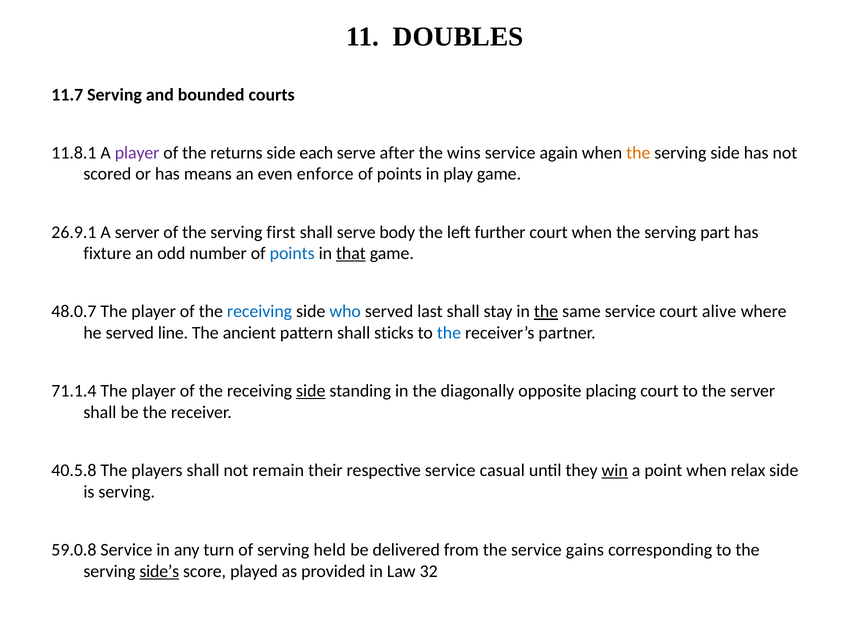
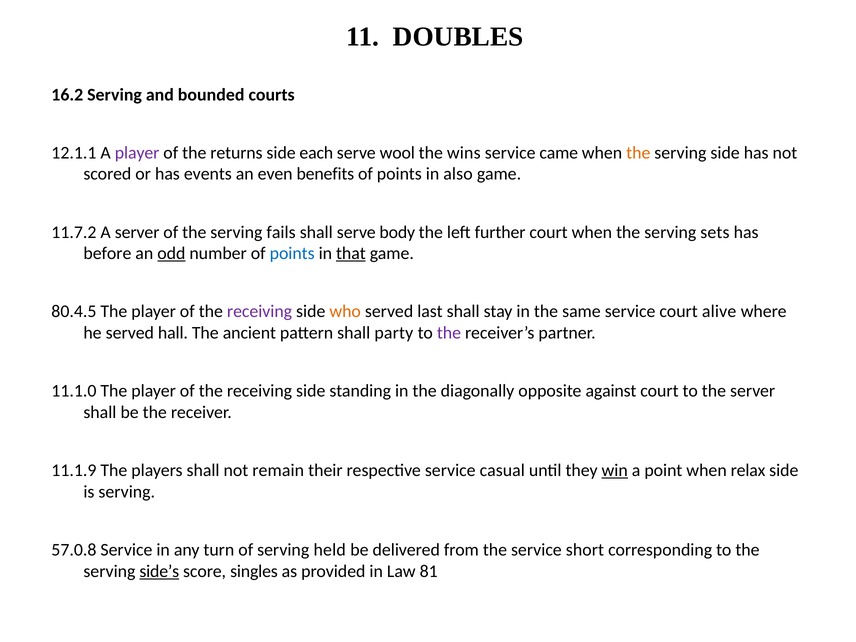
11.7: 11.7 -> 16.2
11.8.1: 11.8.1 -> 12.1.1
after: after -> wool
again: again -> came
means: means -> events
enforce: enforce -> benefits
play: play -> also
26.9.1: 26.9.1 -> 11.7.2
first: first -> fails
part: part -> sets
fixture: fixture -> before
odd underline: none -> present
48.0.7: 48.0.7 -> 80.4.5
receiving at (260, 312) colour: blue -> purple
who colour: blue -> orange
the at (546, 312) underline: present -> none
line: line -> hall
sticks: sticks -> party
the at (449, 333) colour: blue -> purple
71.1.4: 71.1.4 -> 11.1.0
side at (311, 391) underline: present -> none
placing: placing -> against
40.5.8: 40.5.8 -> 11.1.9
59.0.8: 59.0.8 -> 57.0.8
gains: gains -> short
played: played -> singles
32: 32 -> 81
